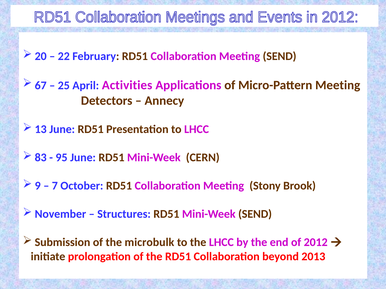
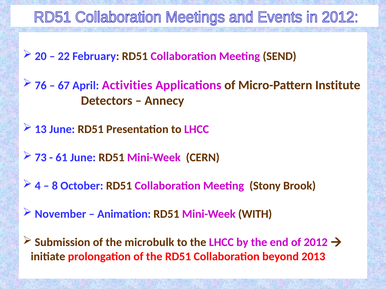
67: 67 -> 76
25: 25 -> 67
Micro-Pattern Meeting: Meeting -> Institute
83: 83 -> 73
95: 95 -> 61
9: 9 -> 4
7: 7 -> 8
Structures: Structures -> Animation
Mini-Week SEND: SEND -> WITH
